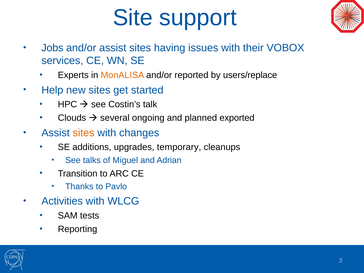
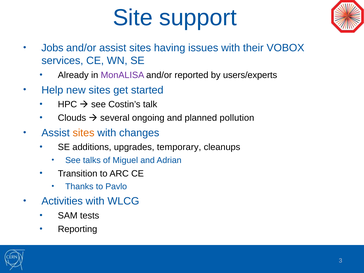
Experts: Experts -> Already
MonALISA colour: orange -> purple
users/replace: users/replace -> users/experts
exported: exported -> pollution
